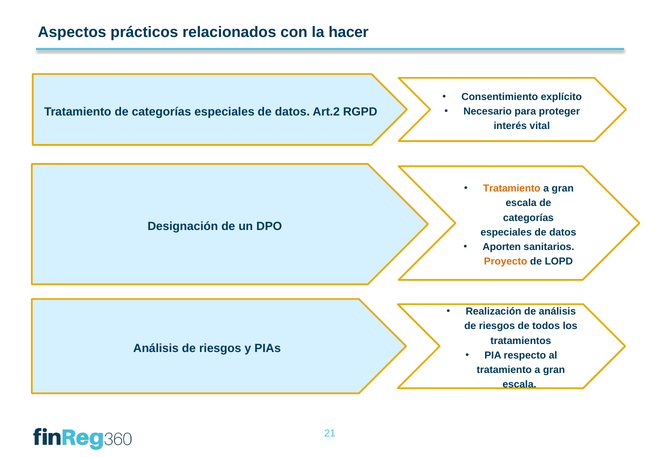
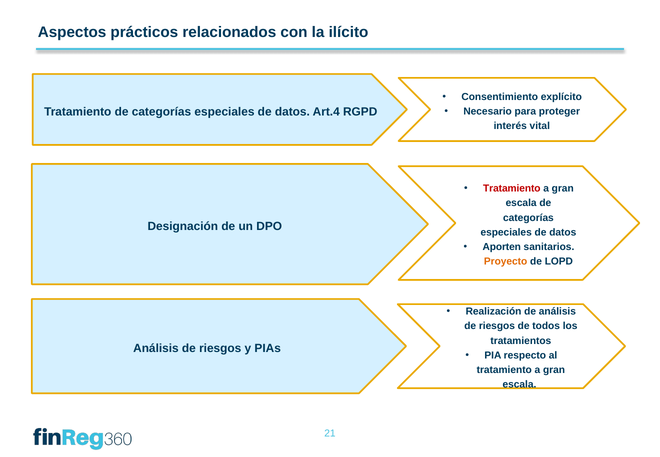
hacer: hacer -> ilícito
Art.2: Art.2 -> Art.4
Tratamiento at (512, 188) colour: orange -> red
